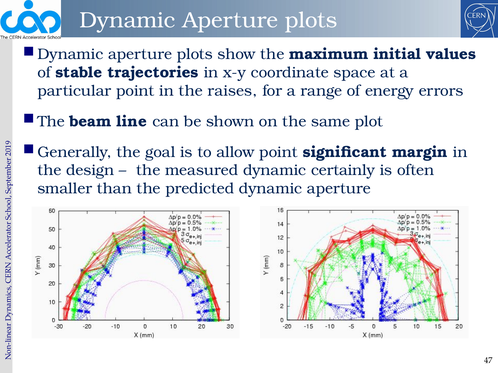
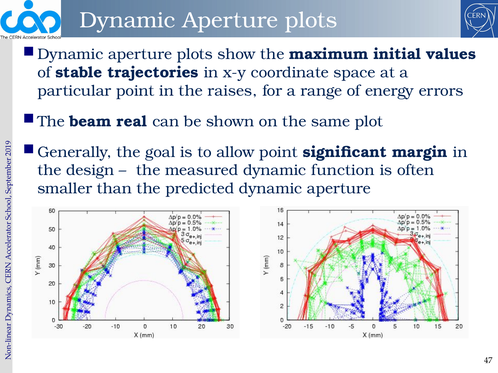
line: line -> real
certainly: certainly -> function
